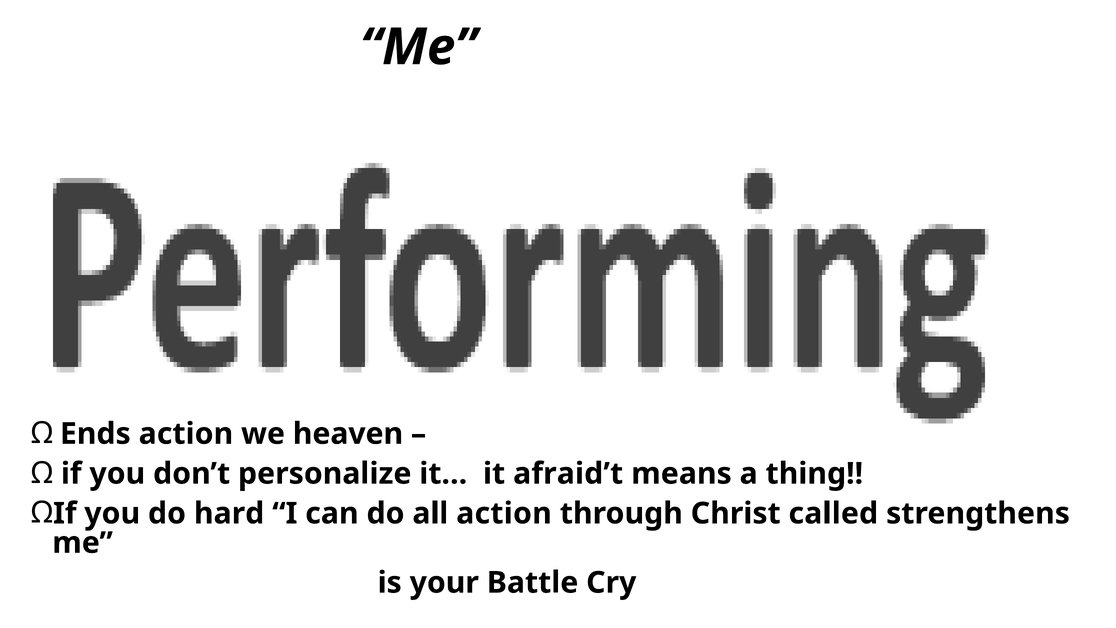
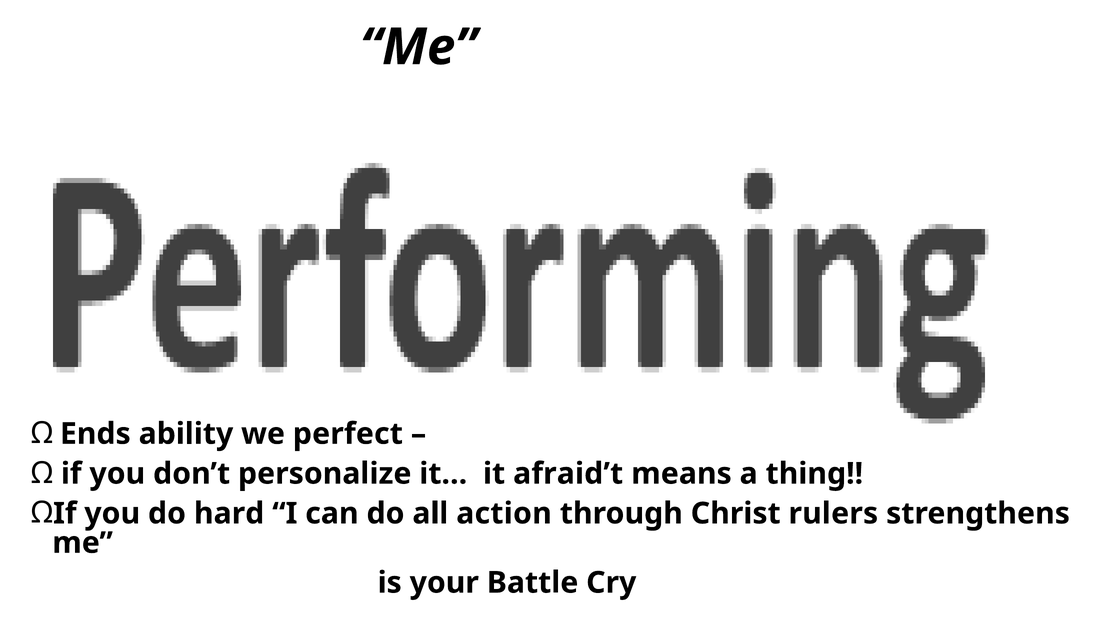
Ends action: action -> ability
heaven: heaven -> perfect
called: called -> rulers
